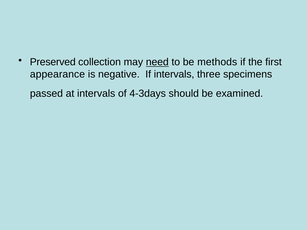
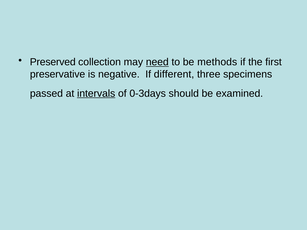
appearance: appearance -> preservative
If intervals: intervals -> different
intervals at (96, 93) underline: none -> present
4-3days: 4-3days -> 0-3days
